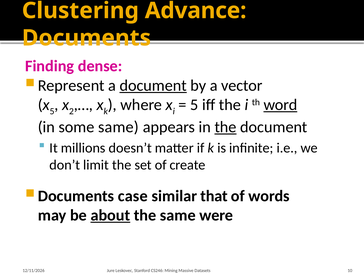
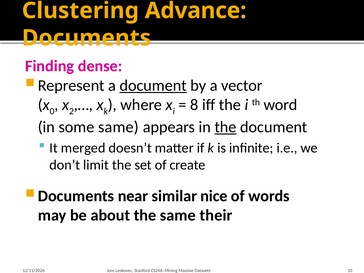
5 at (52, 111): 5 -> 0
5 at (194, 105): 5 -> 8
word underline: present -> none
millions: millions -> merged
case: case -> near
that: that -> nice
about underline: present -> none
were: were -> their
